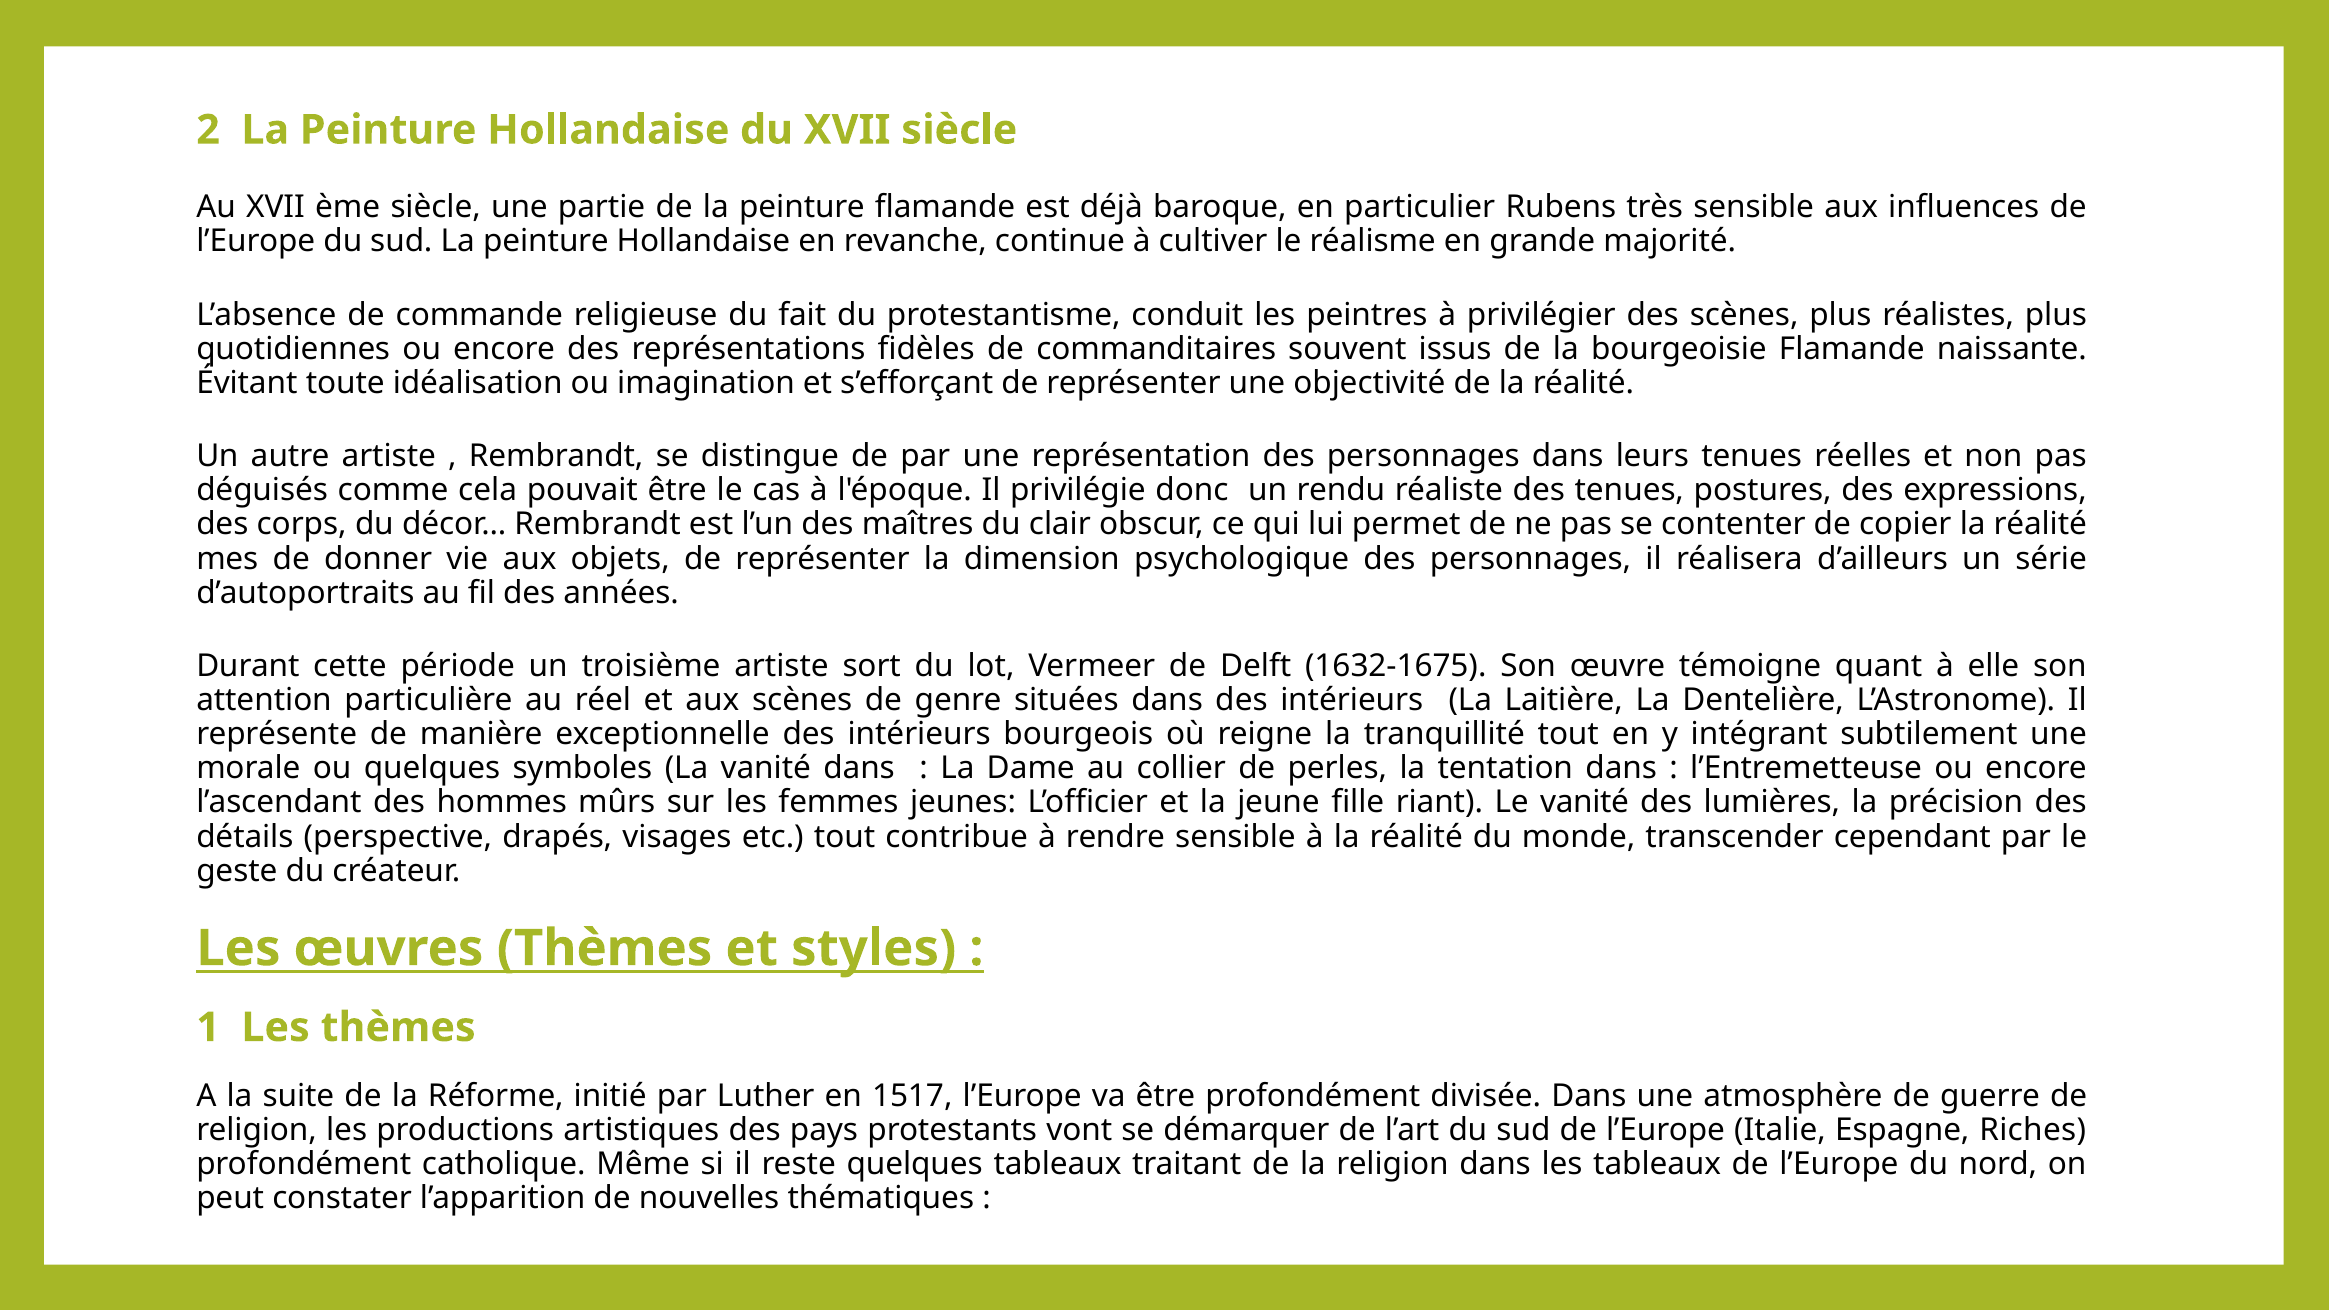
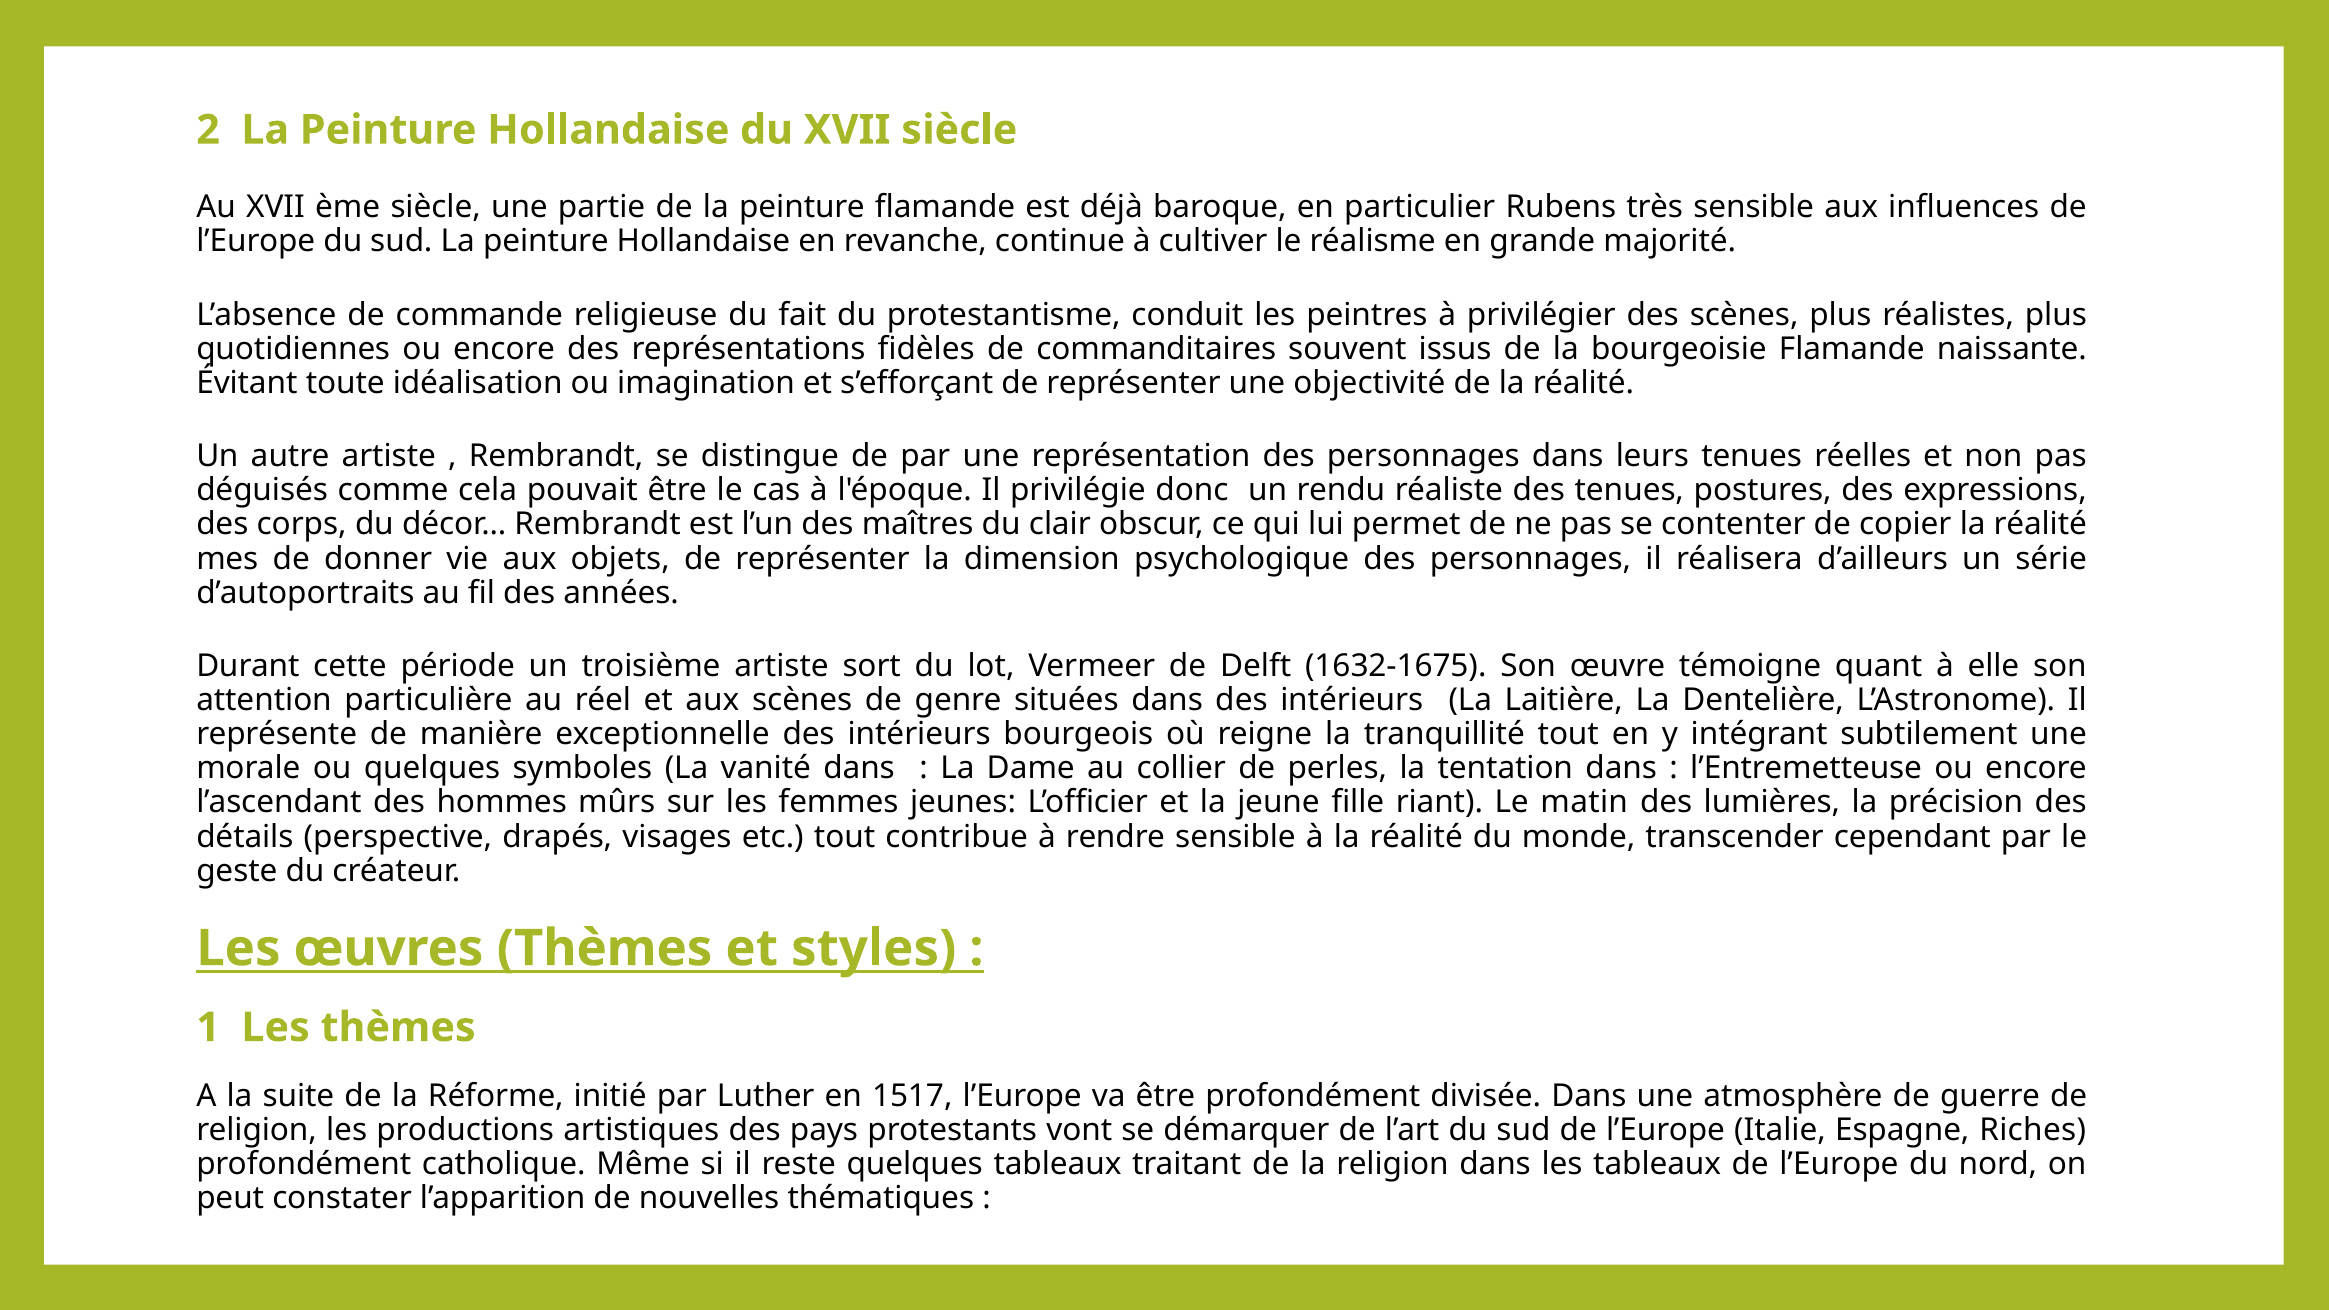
Le vanité: vanité -> matin
